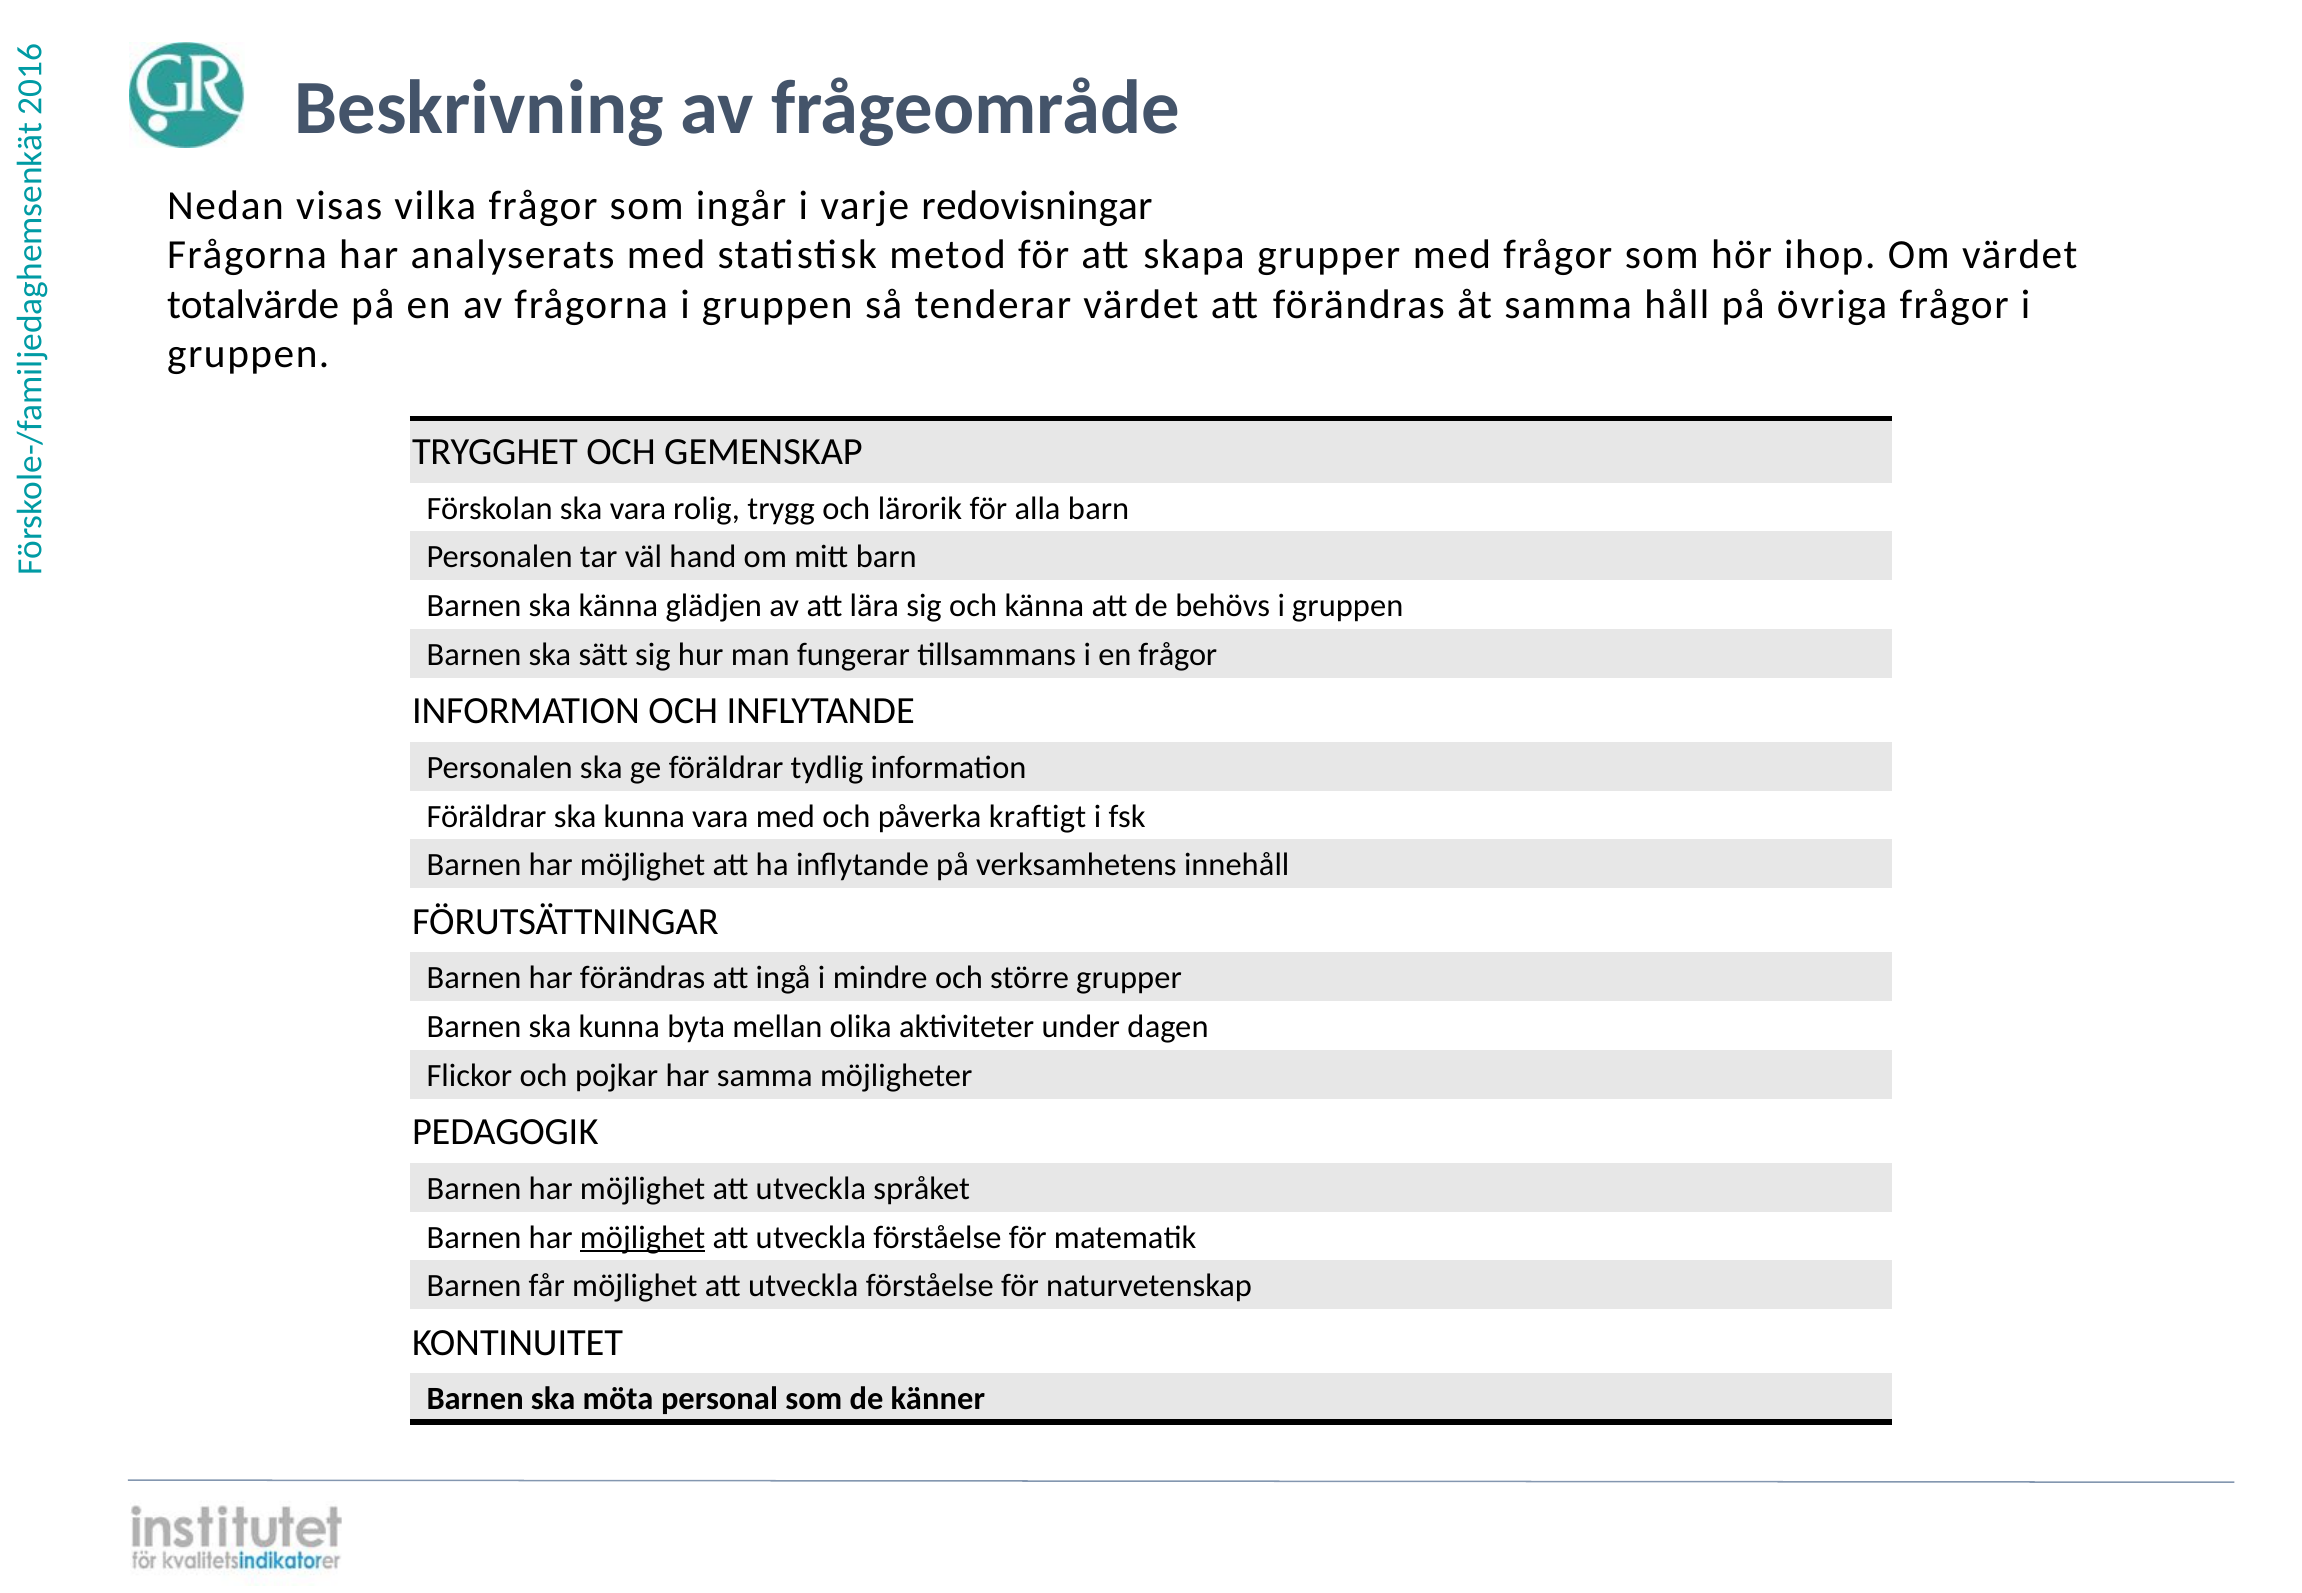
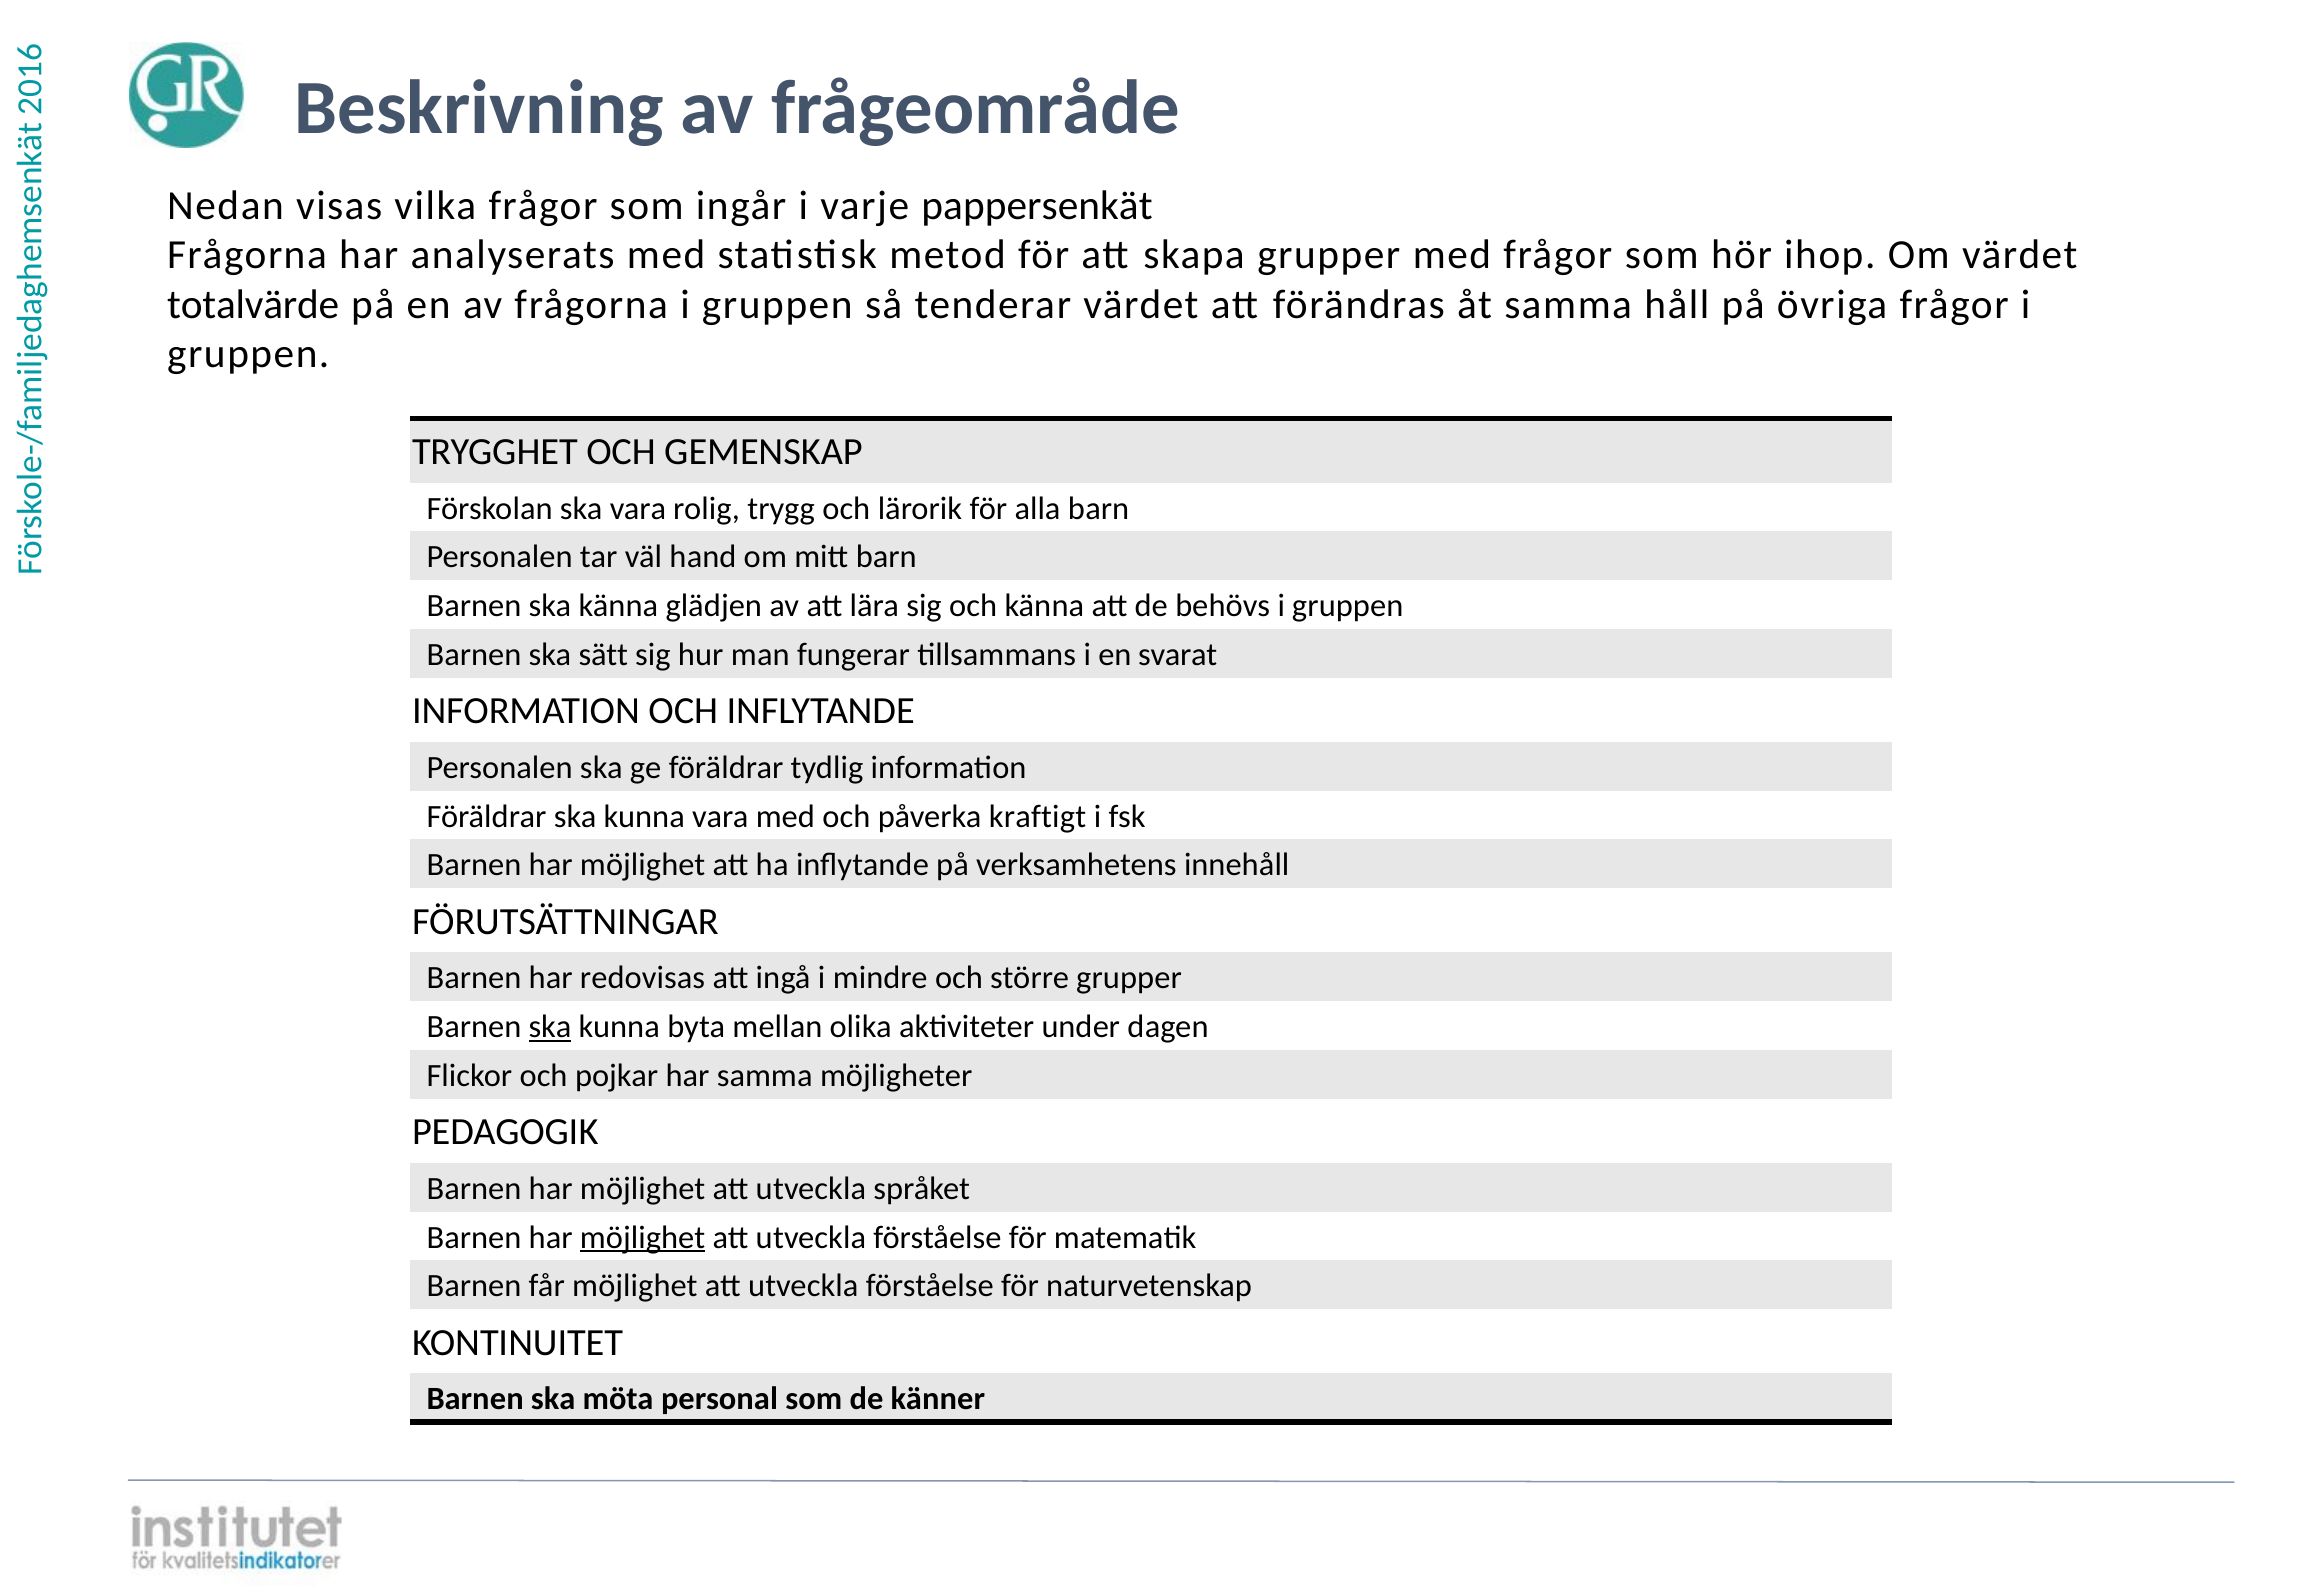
redovisningar: redovisningar -> pappersenkät
en frågor: frågor -> svarat
har förändras: förändras -> redovisas
ska at (550, 1027) underline: none -> present
